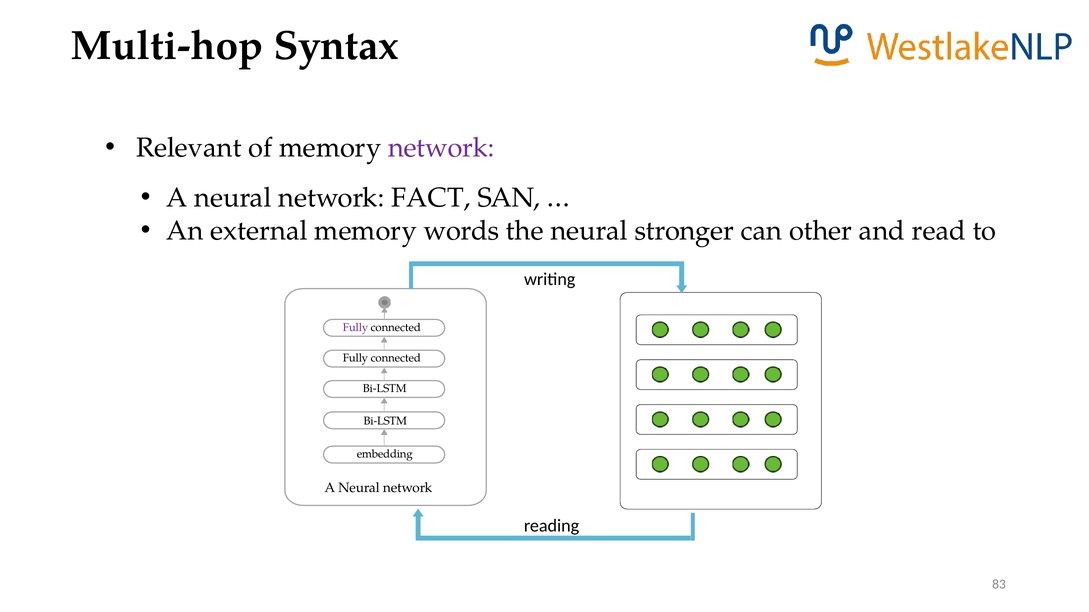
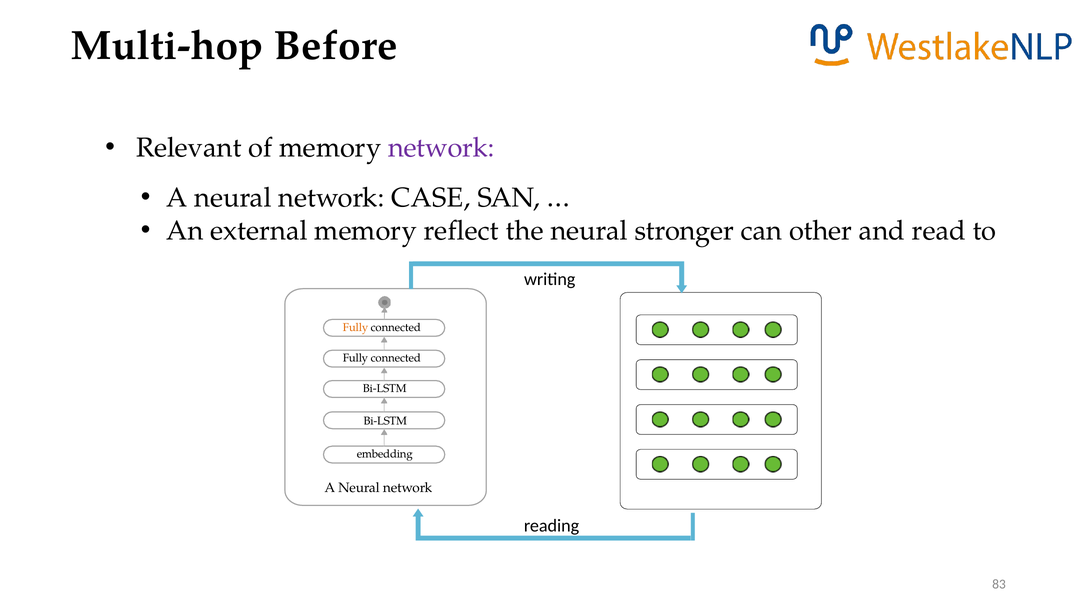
Syntax: Syntax -> Before
FACT: FACT -> CASE
words: words -> reflect
Fully at (355, 328) colour: purple -> orange
